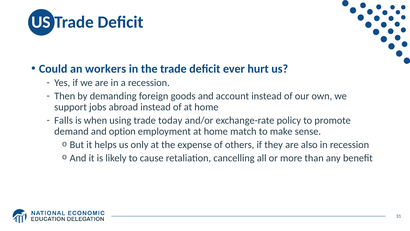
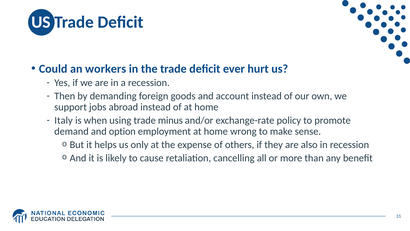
Falls: Falls -> Italy
today: today -> minus
match: match -> wrong
